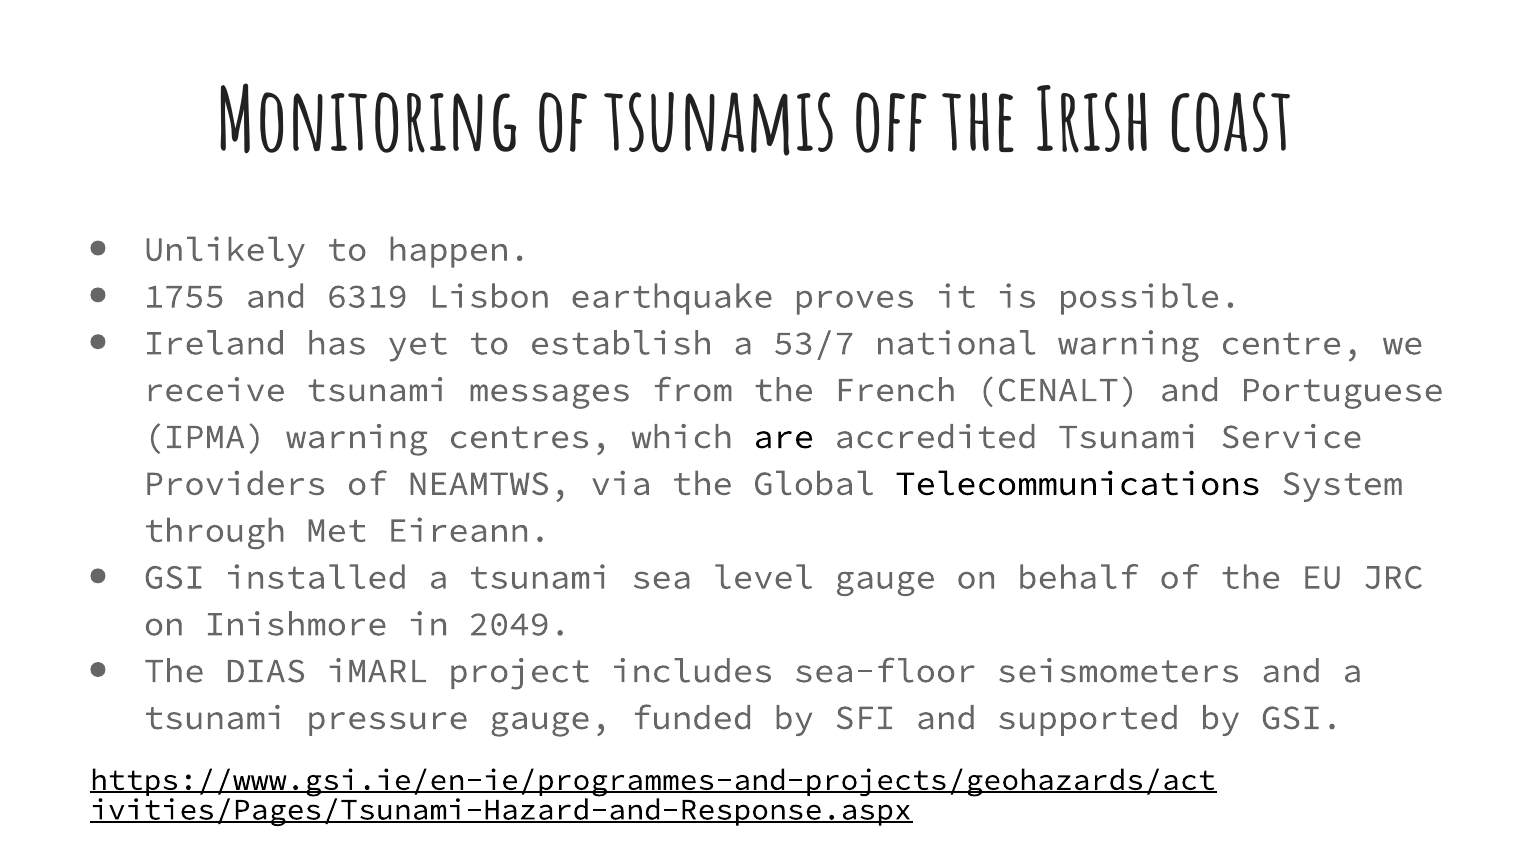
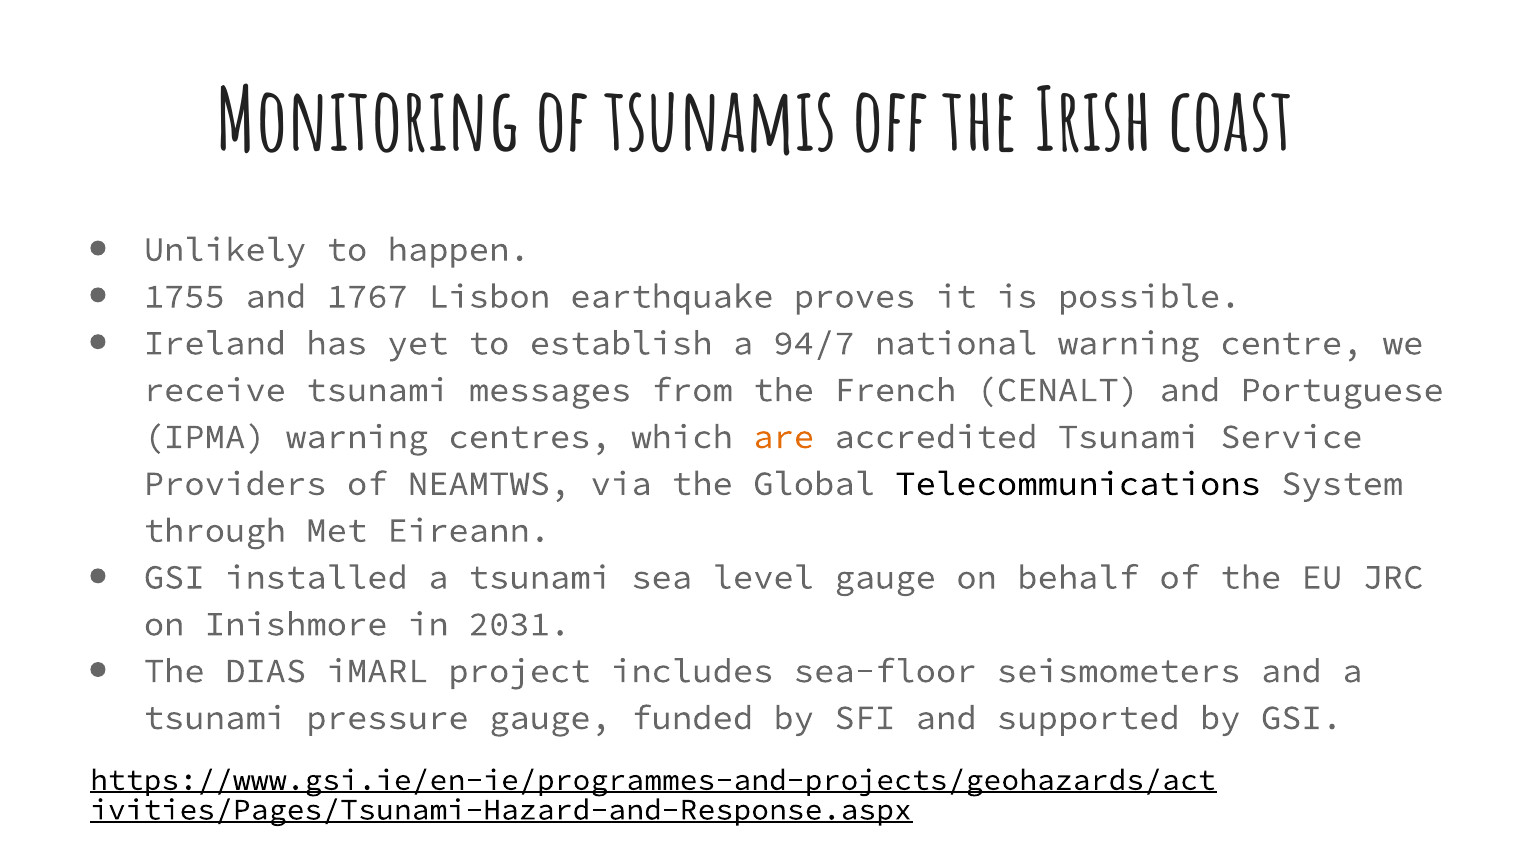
6319: 6319 -> 1767
53/7: 53/7 -> 94/7
are colour: black -> orange
2049: 2049 -> 2031
